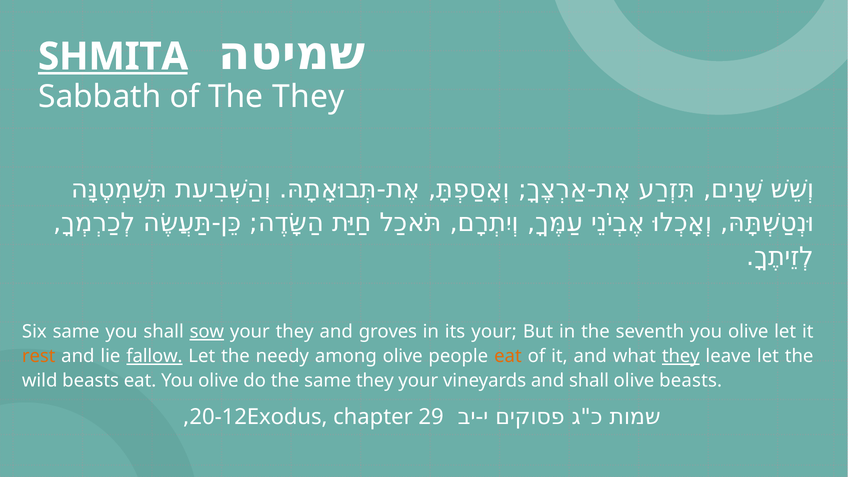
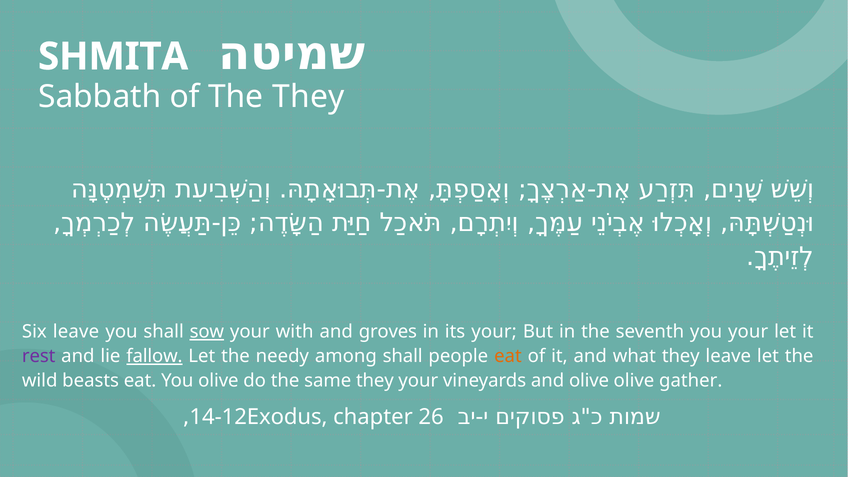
SHMITA underline: present -> none
Six same: same -> leave
your they: they -> with
seventh you olive: olive -> your
rest colour: orange -> purple
among olive: olive -> shall
they at (681, 356) underline: present -> none
and shall: shall -> olive
olive beasts: beasts -> gather
20-12Exodus: 20-12Exodus -> 14-12Exodus
29: 29 -> 26
